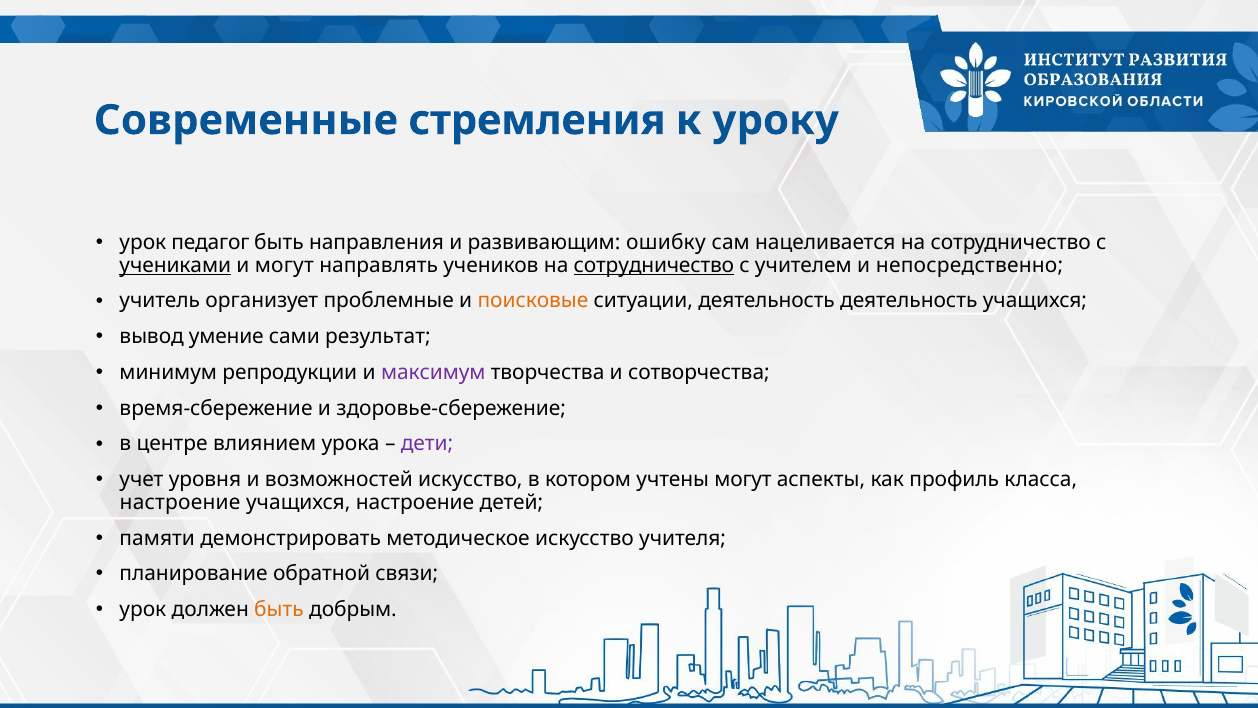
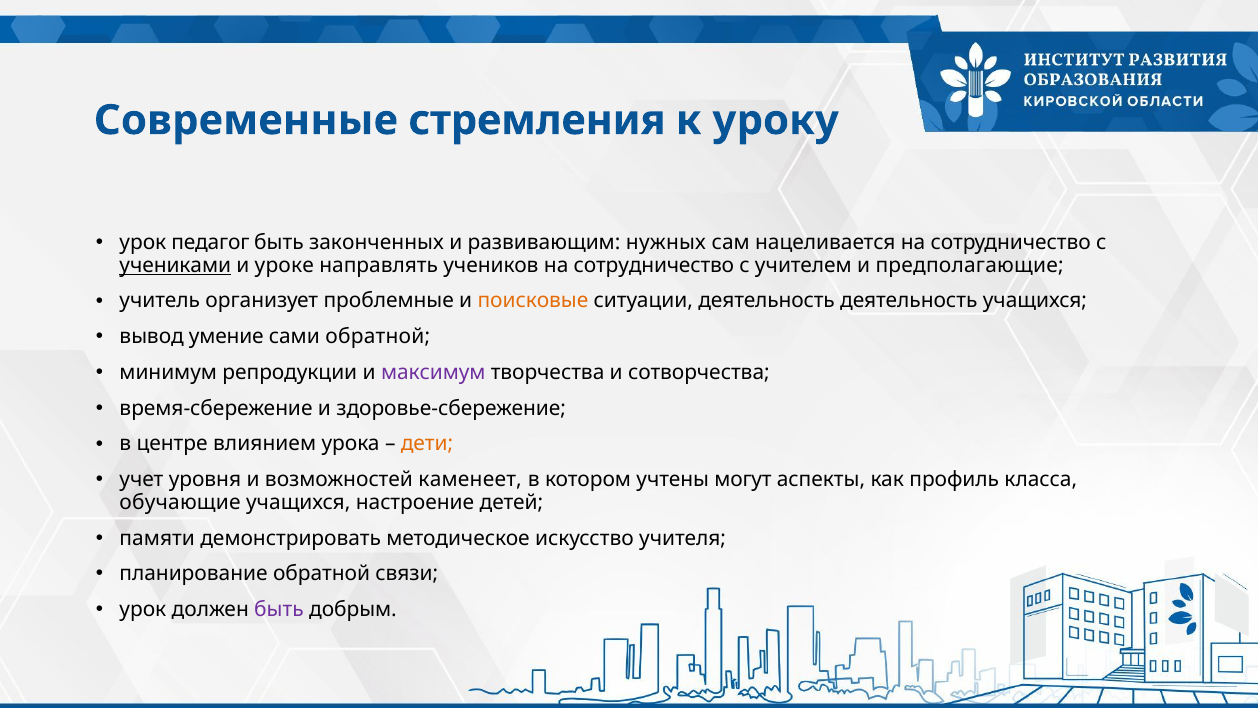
направления: направления -> законченных
ошибку: ошибку -> нужных
и могут: могут -> уроке
сотрудничество at (654, 265) underline: present -> none
непосредственно: непосредственно -> предполагающие
сами результат: результат -> обратной
дети colour: purple -> orange
возможностей искусство: искусство -> каменеет
настроение at (180, 502): настроение -> обучающие
быть at (279, 609) colour: orange -> purple
